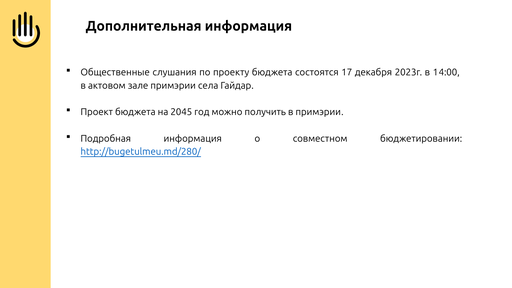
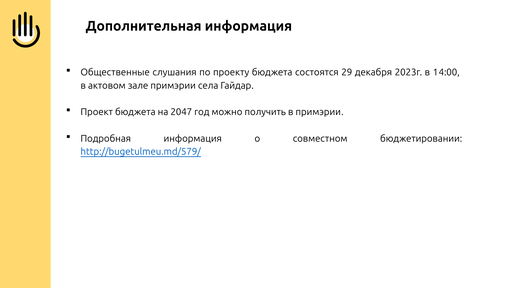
17: 17 -> 29
2045: 2045 -> 2047
http://bugetulmeu.md/280/: http://bugetulmeu.md/280/ -> http://bugetulmeu.md/579/
